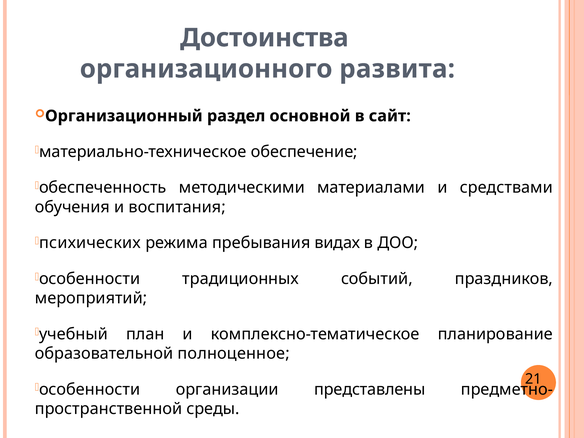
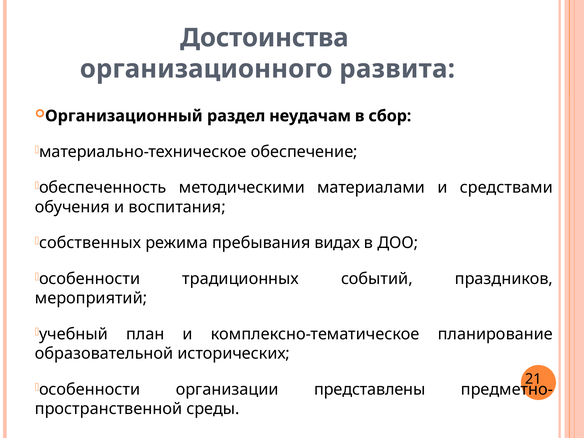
основной: основной -> неудачам
сайт: сайт -> сбор
психических: психических -> собственных
полноценное: полноценное -> исторических
